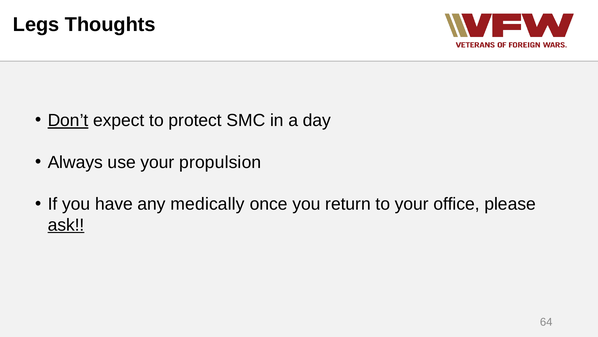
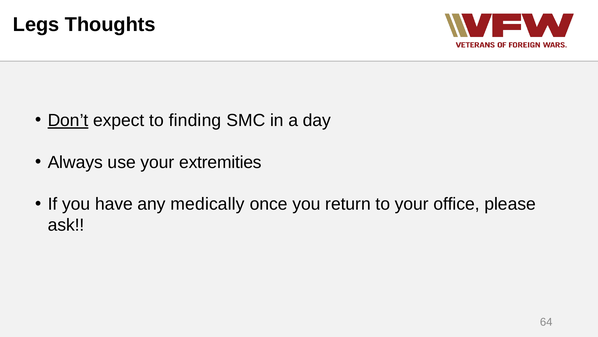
protect: protect -> finding
propulsion: propulsion -> extremities
ask underline: present -> none
